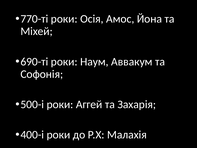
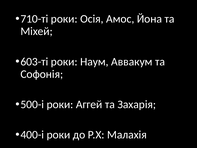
770-ті: 770-ті -> 710-ті
690-ті: 690-ті -> 603-ті
